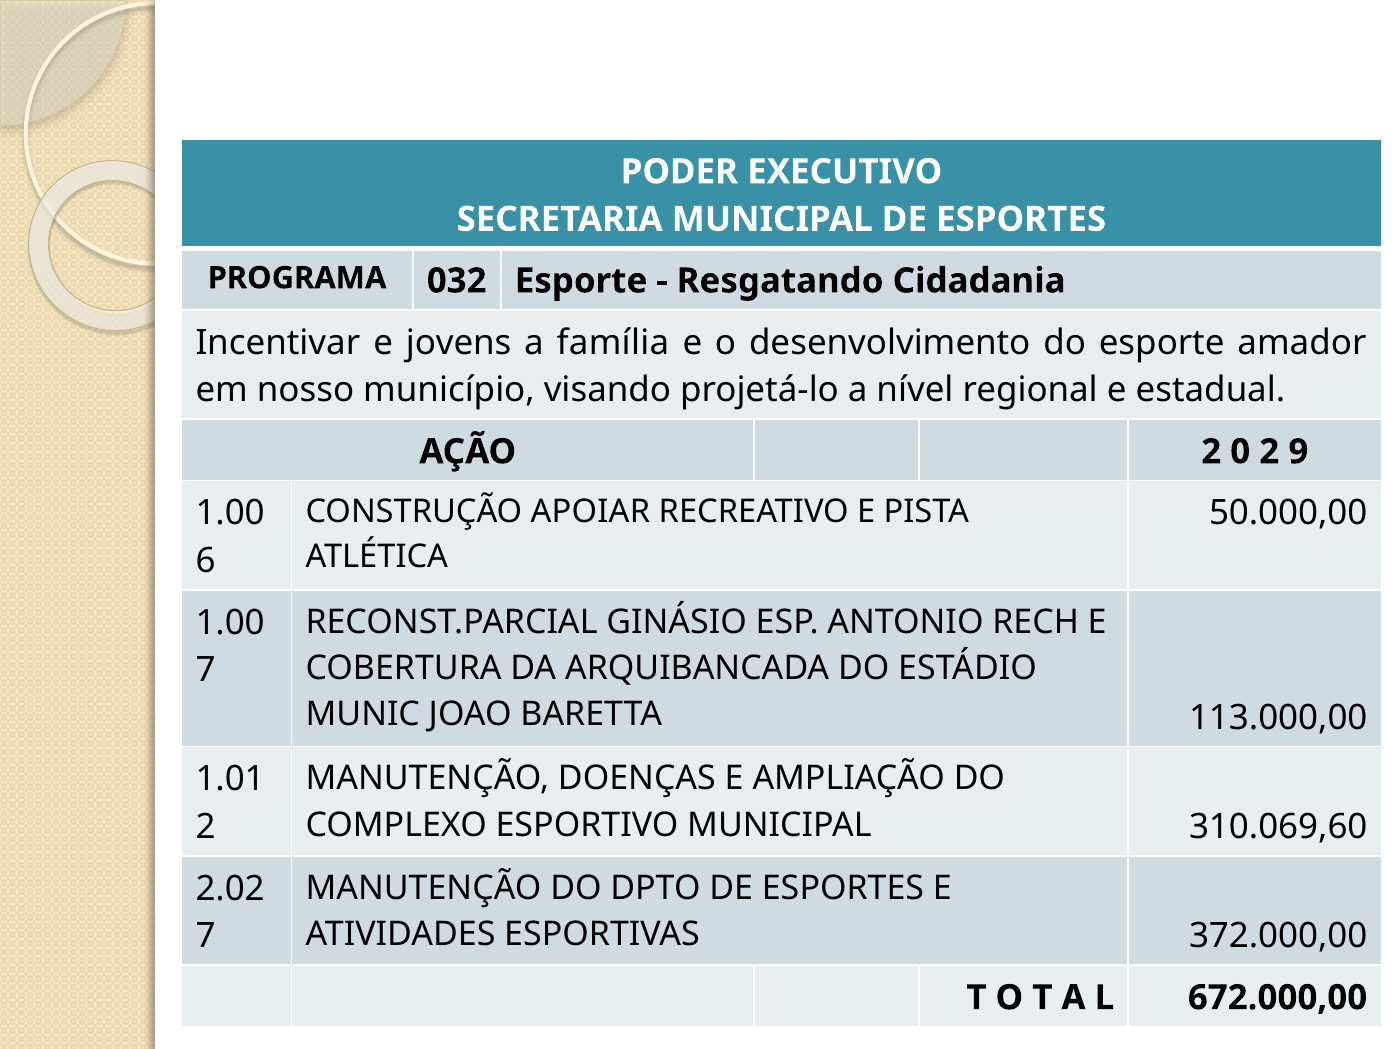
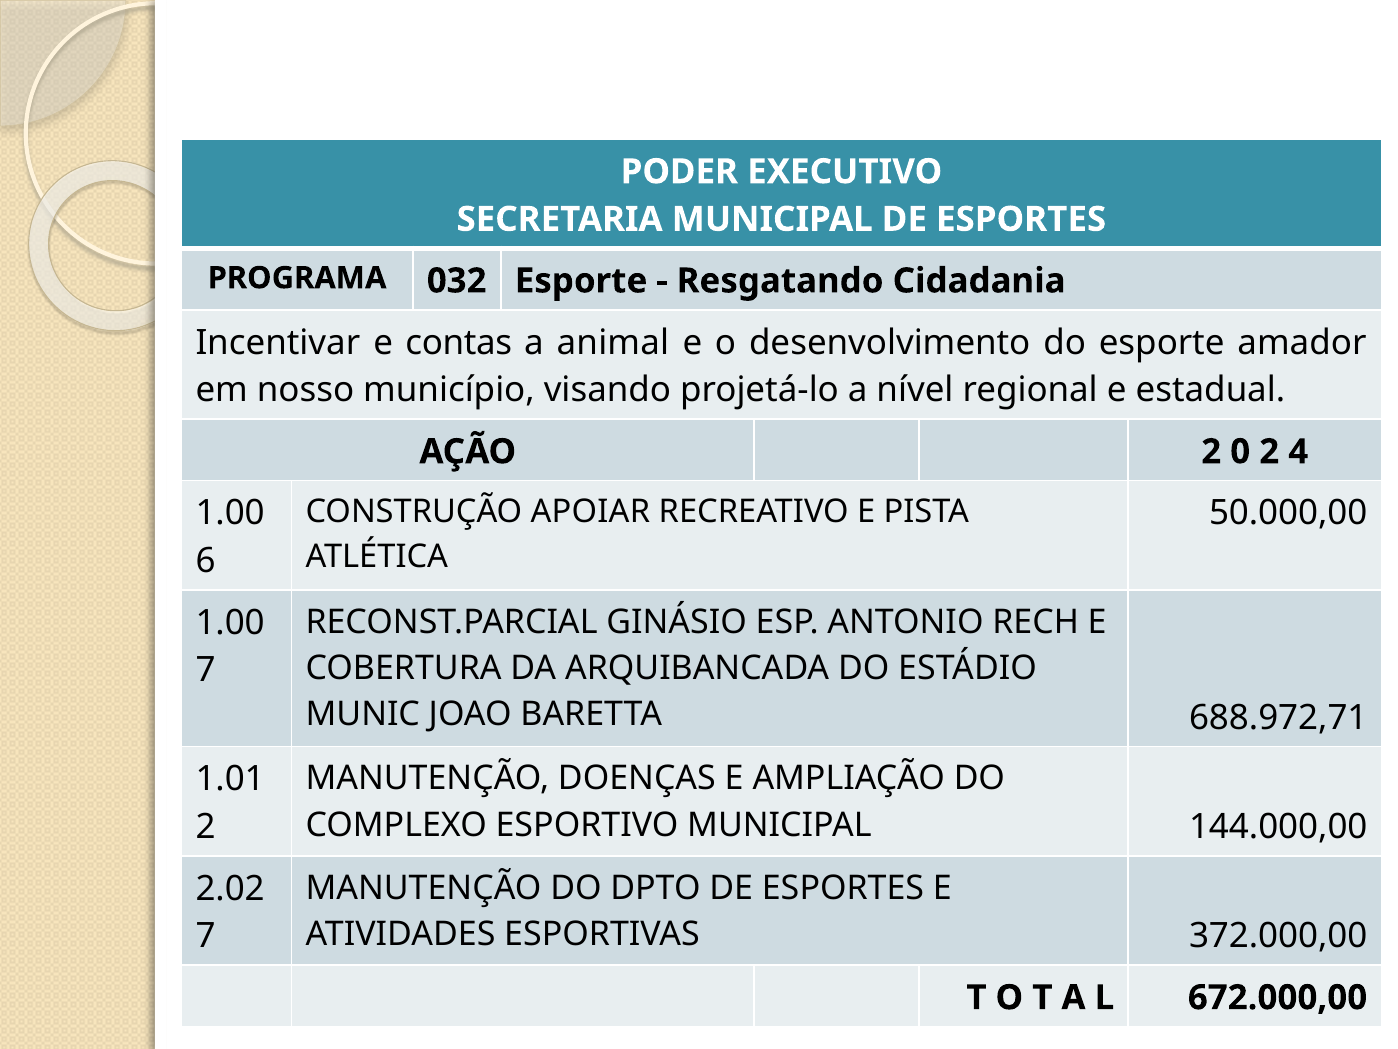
jovens: jovens -> contas
família: família -> animal
9: 9 -> 4
113.000,00: 113.000,00 -> 688.972,71
310.069,60: 310.069,60 -> 144.000,00
